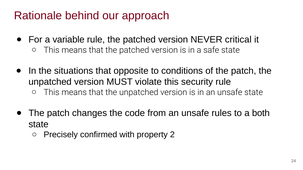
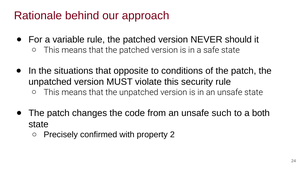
critical: critical -> should
rules: rules -> such
